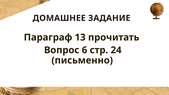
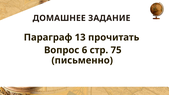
24: 24 -> 75
